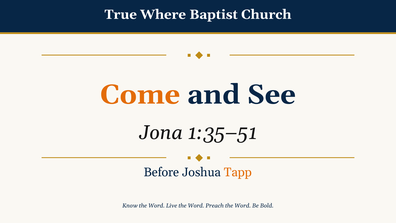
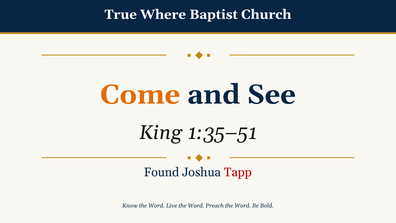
Jona: Jona -> King
Before: Before -> Found
Tapp colour: orange -> red
